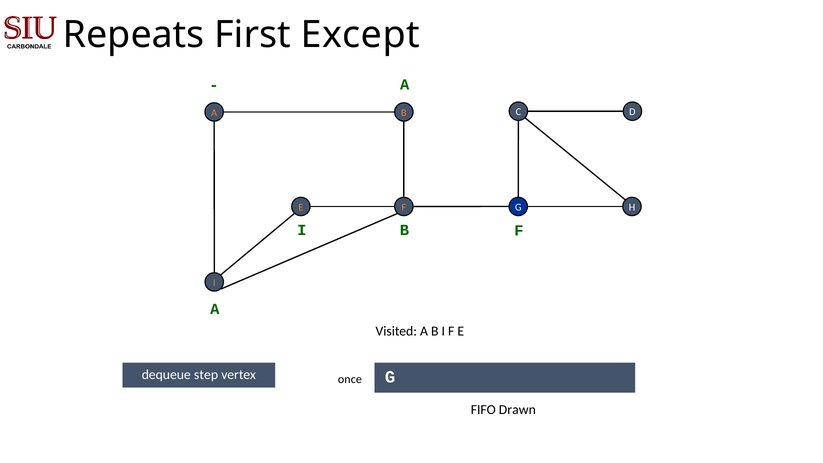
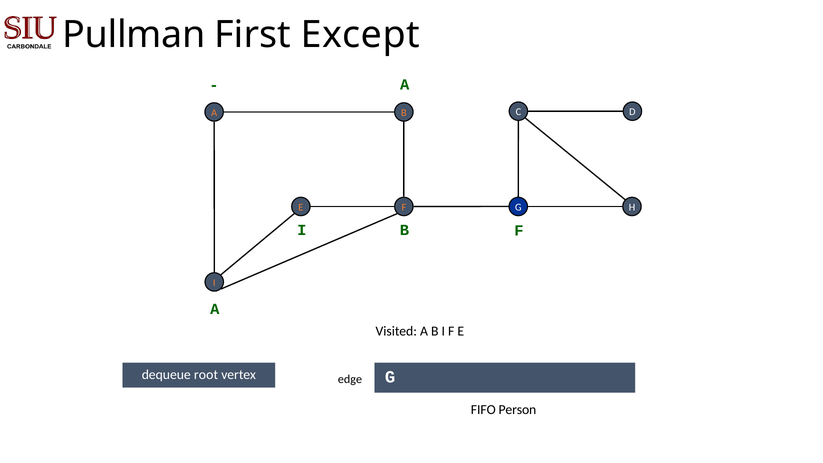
Repeats: Repeats -> Pullman
step: step -> root
once: once -> edge
Drawn: Drawn -> Person
